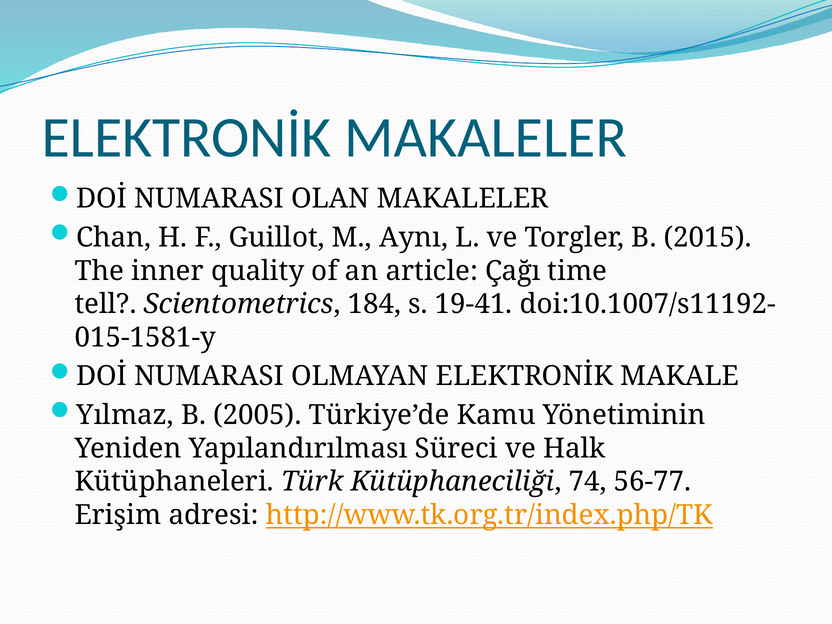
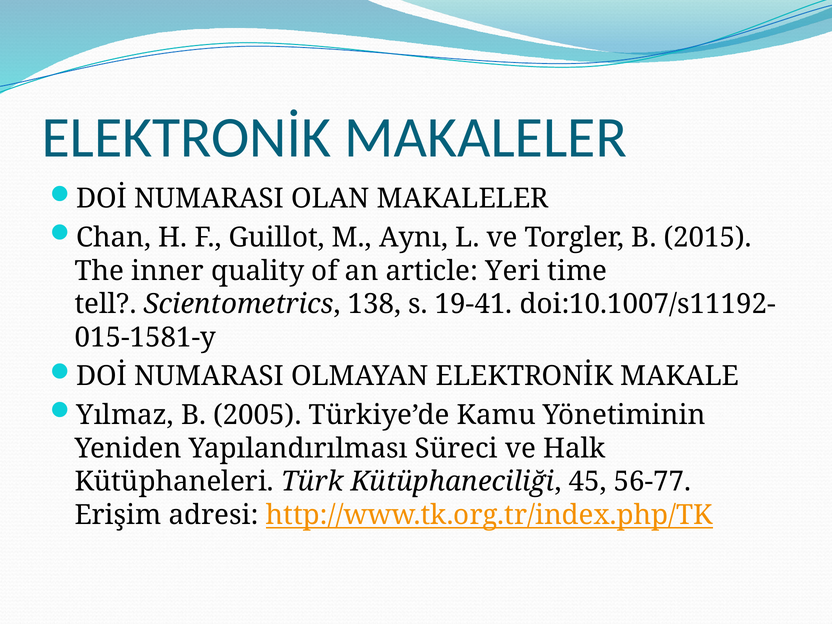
Çağı: Çağı -> Yeri
184: 184 -> 138
74: 74 -> 45
